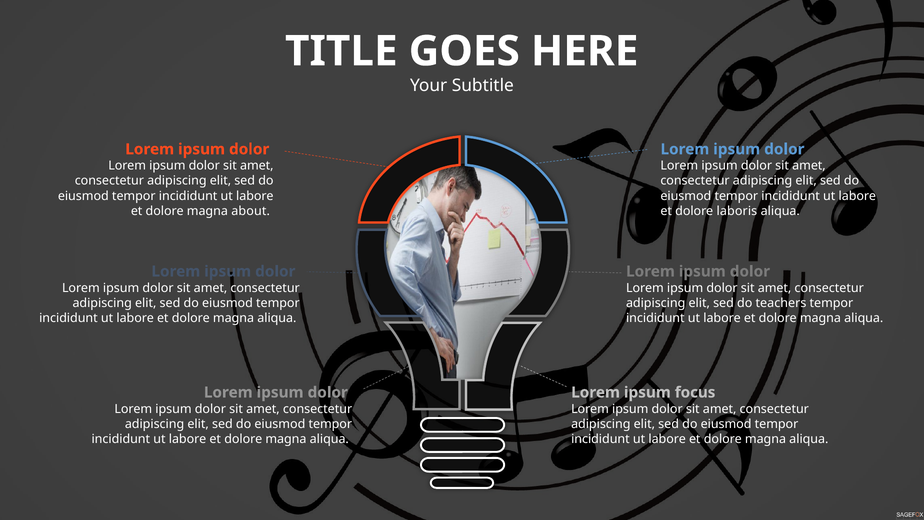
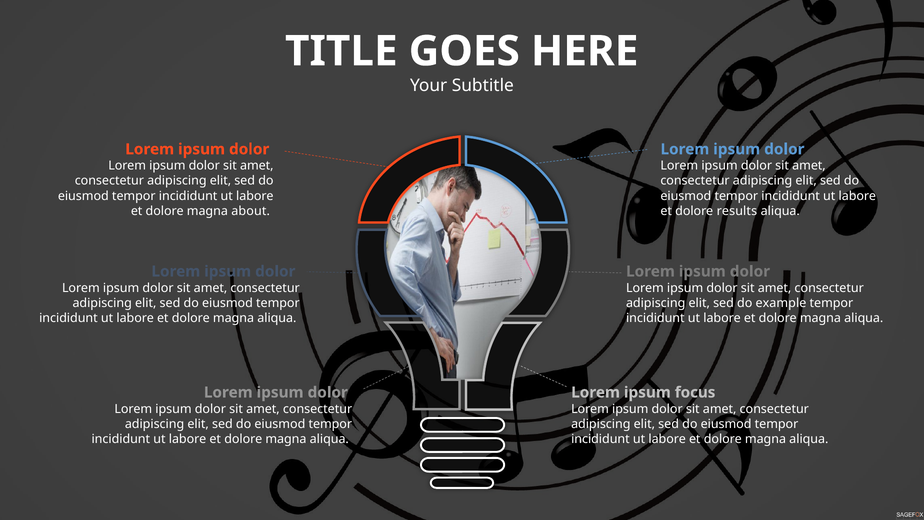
laboris: laboris -> results
teachers: teachers -> example
